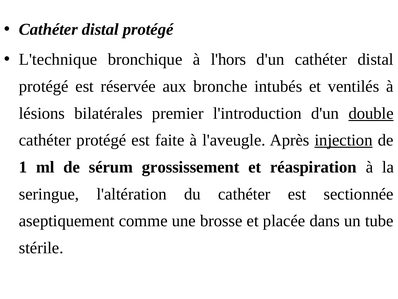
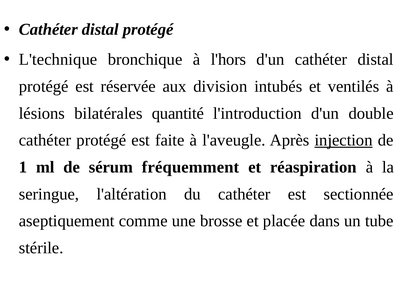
bronche: bronche -> division
premier: premier -> quantité
double underline: present -> none
grossissement: grossissement -> fréquemment
